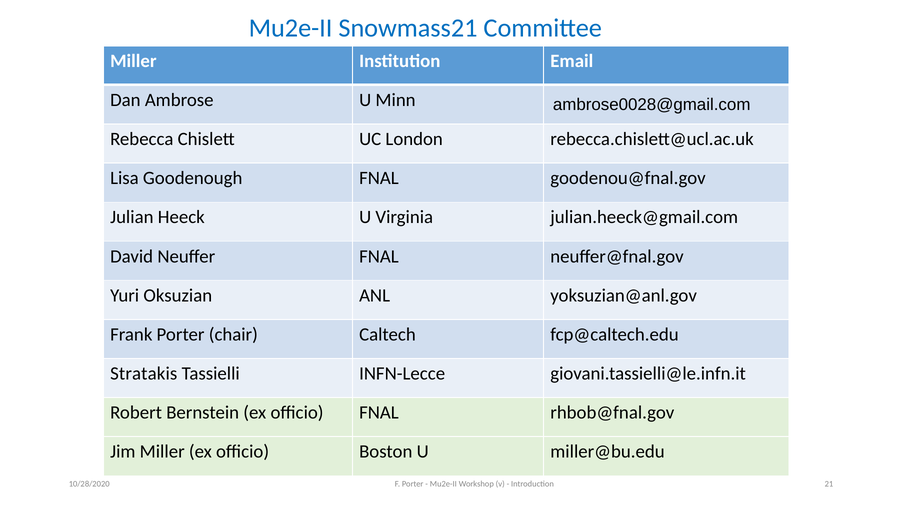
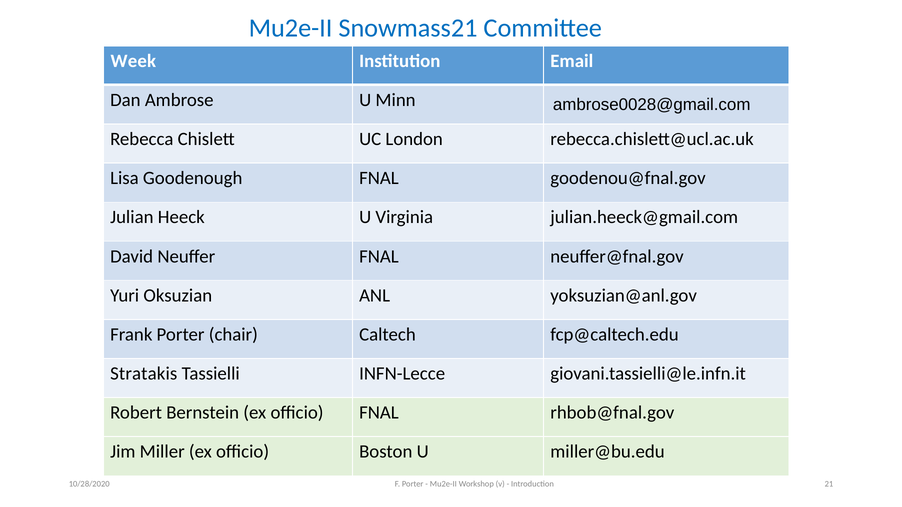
Miller at (133, 61): Miller -> Week
